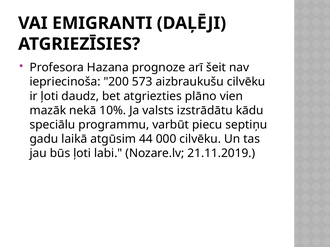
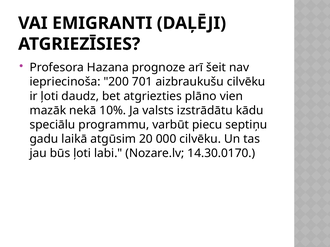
573: 573 -> 701
44: 44 -> 20
21.11.2019: 21.11.2019 -> 14.30.0170
